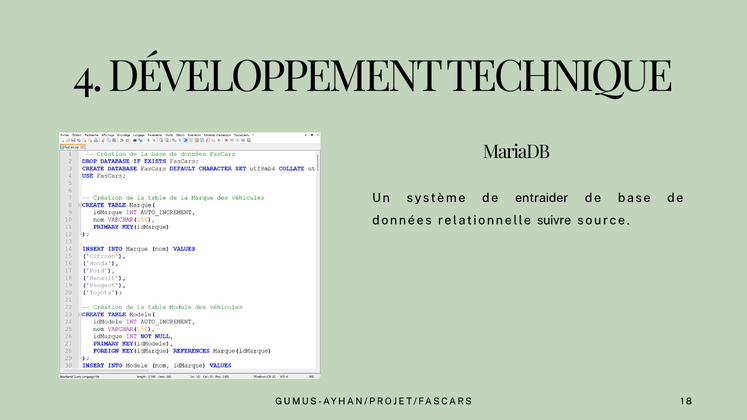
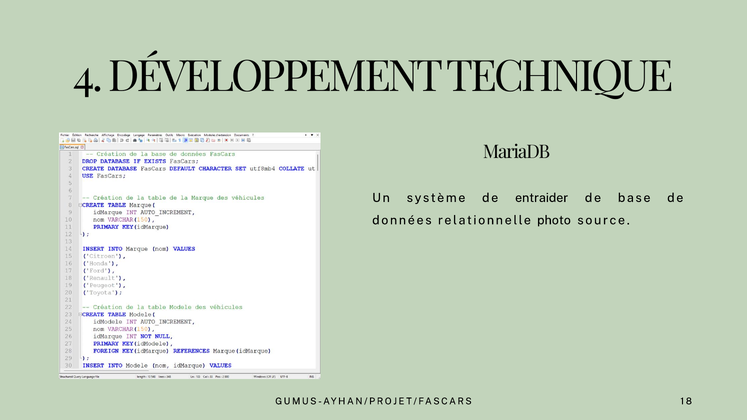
suivre: suivre -> photo
